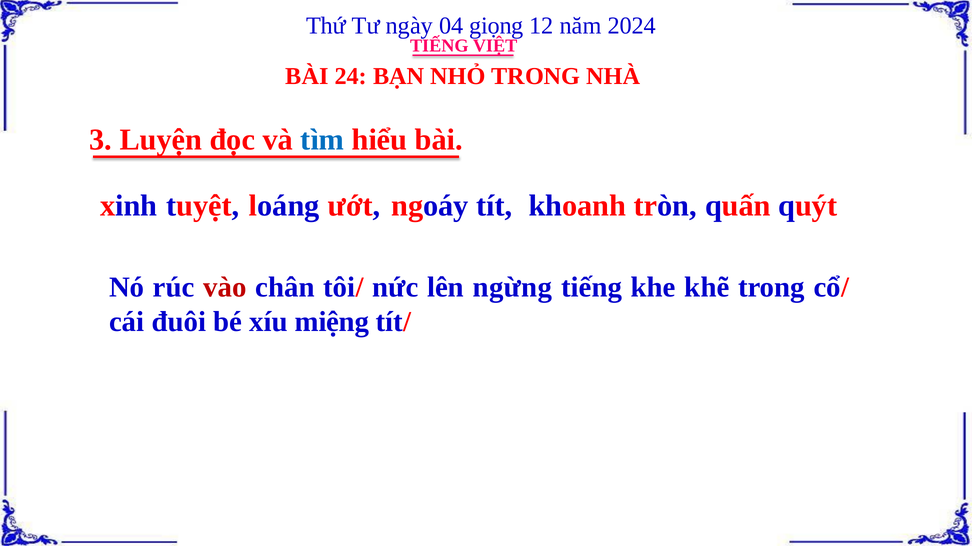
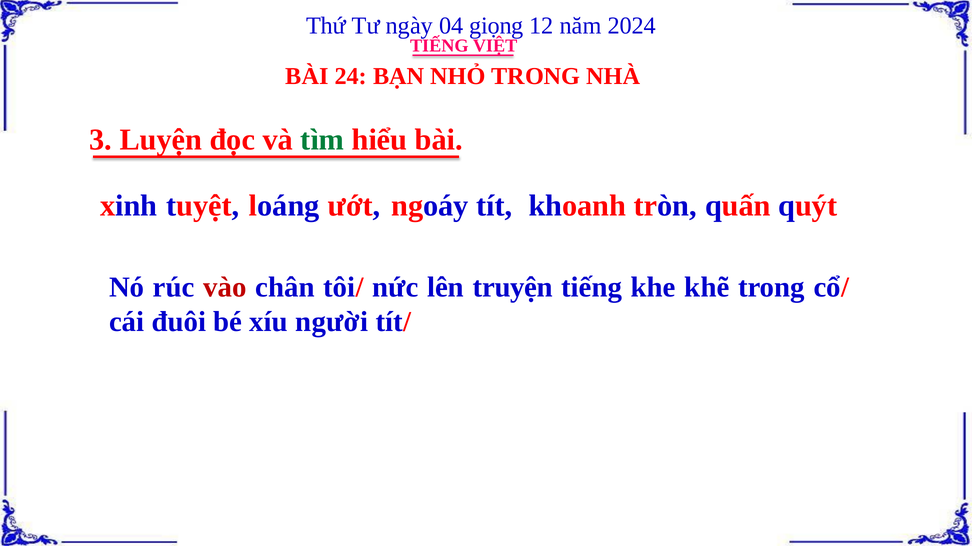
tìm colour: blue -> green
ngừng: ngừng -> truyện
miệng: miệng -> người
